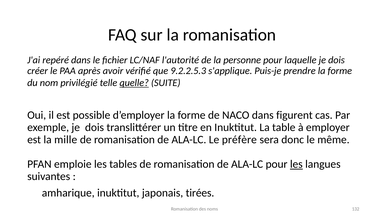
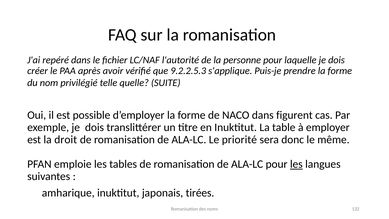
quelle underline: present -> none
mille: mille -> droit
préfère: préfère -> priorité
